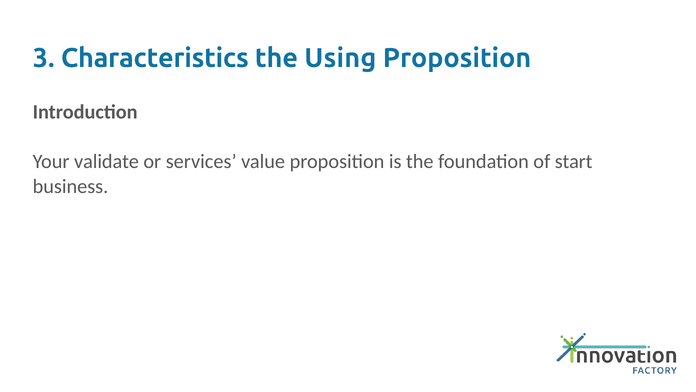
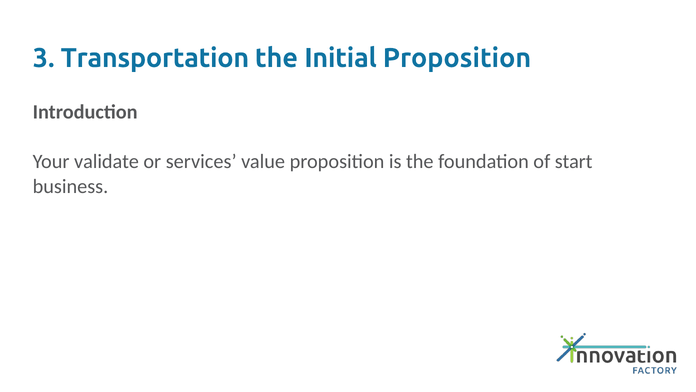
Characteristics: Characteristics -> Transportation
Using: Using -> Initial
